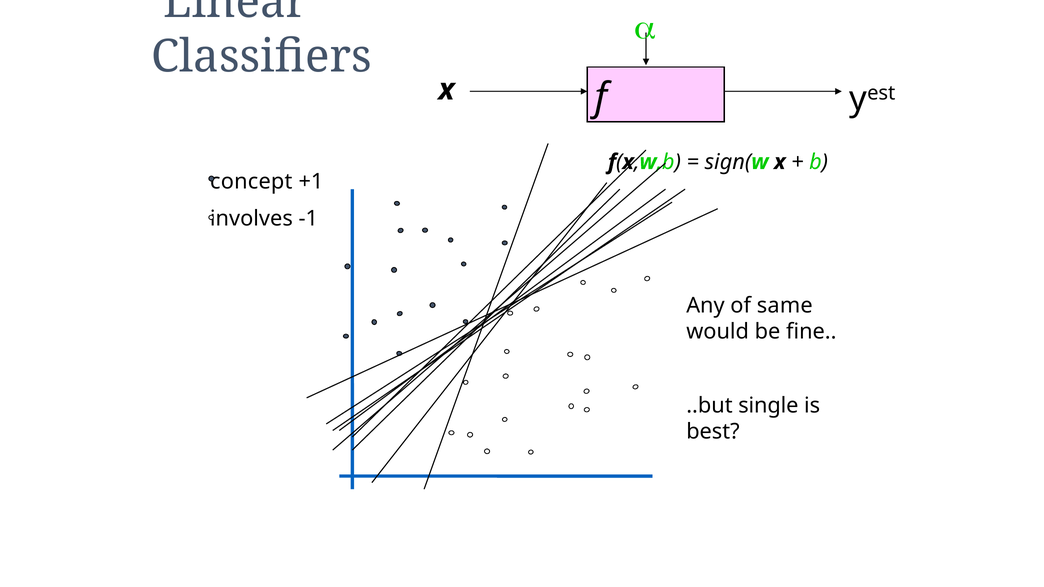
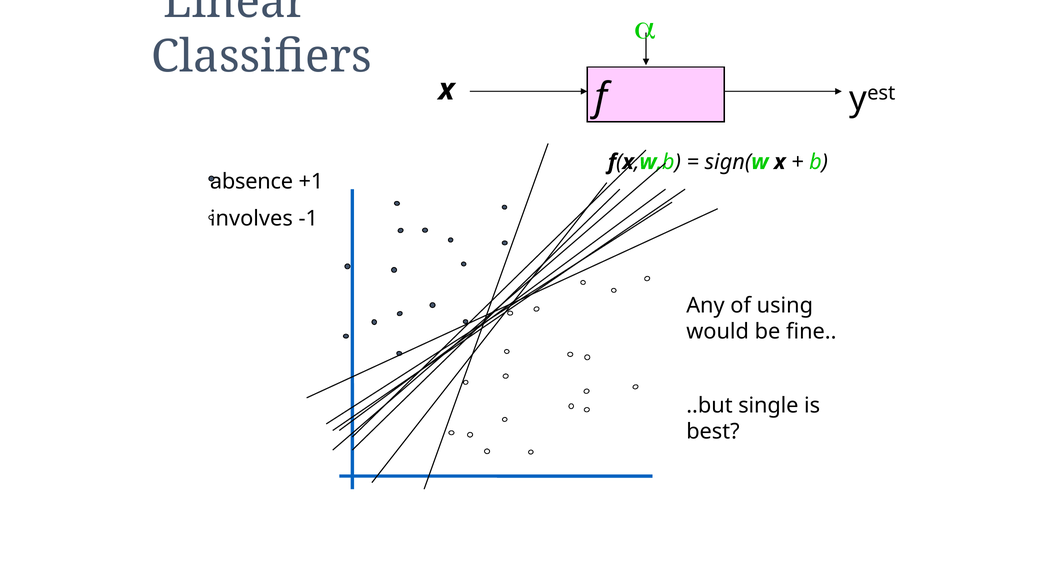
concept: concept -> absence
same: same -> using
